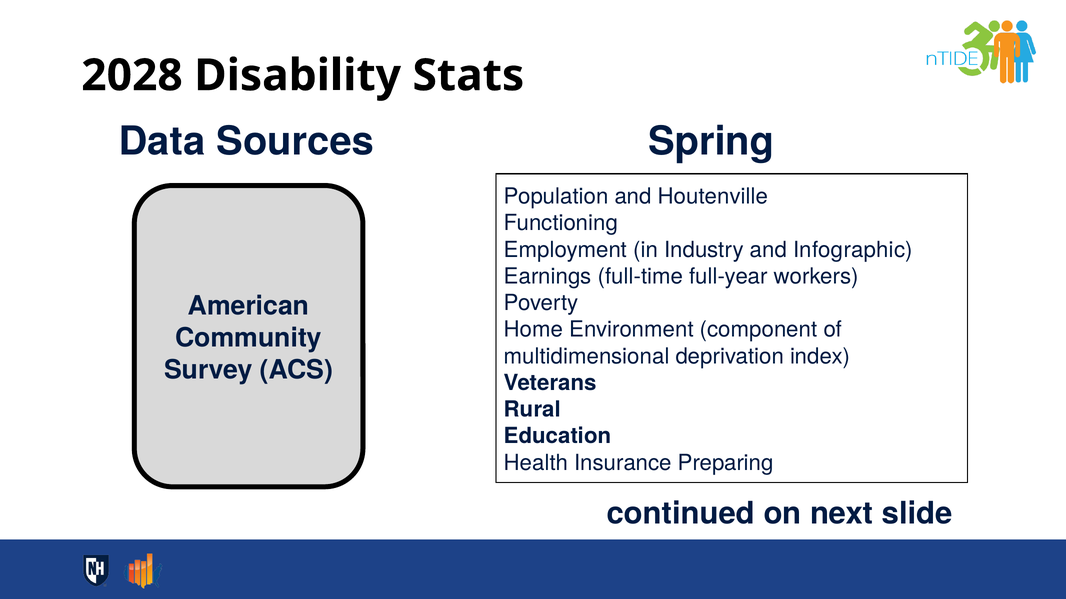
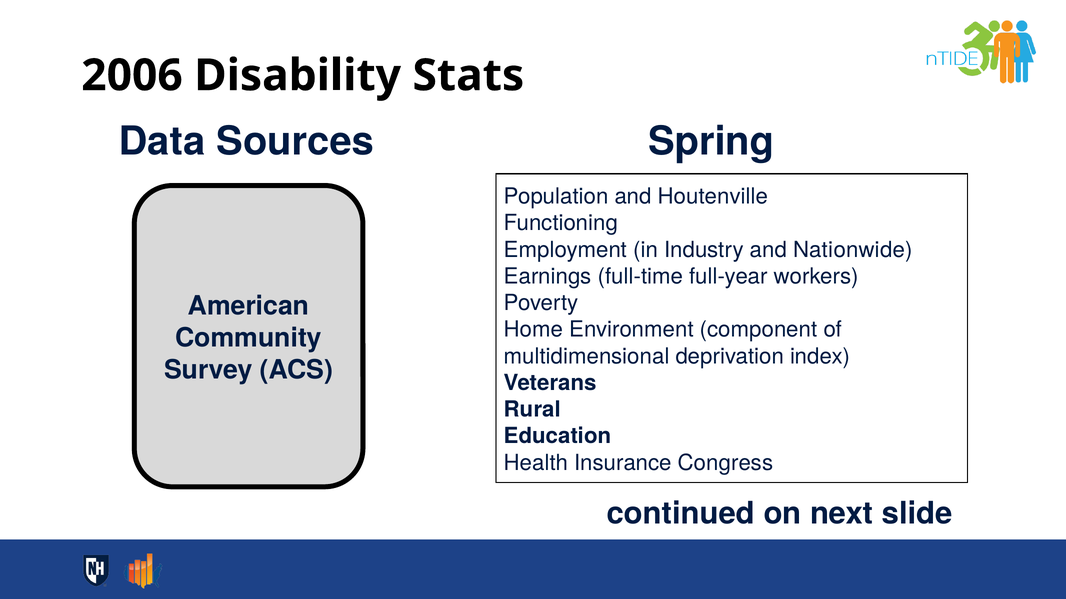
2028: 2028 -> 2006
Infographic: Infographic -> Nationwide
Preparing: Preparing -> Congress
